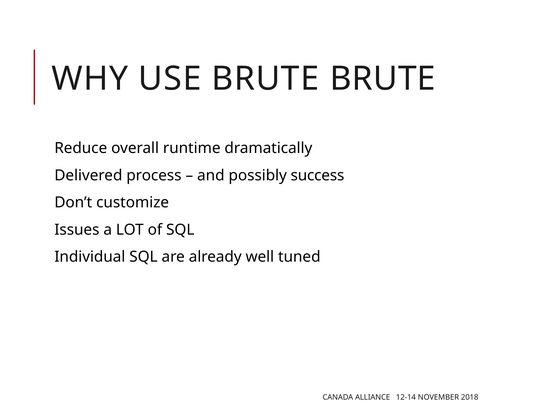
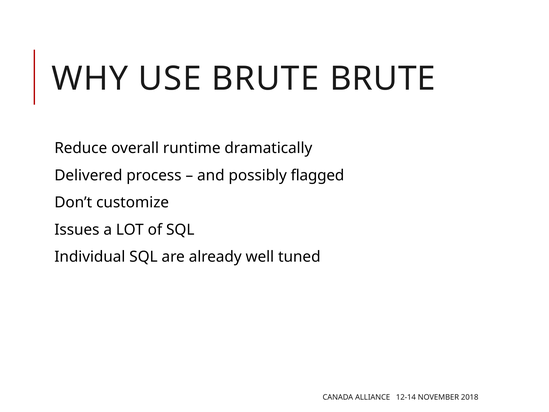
success: success -> flagged
